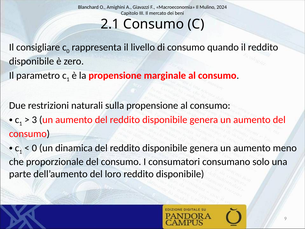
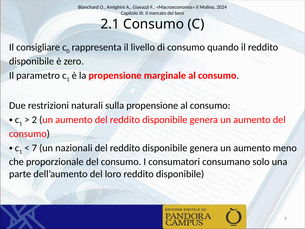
3: 3 -> 2
0 at (34, 148): 0 -> 7
dinamica: dinamica -> nazionali
